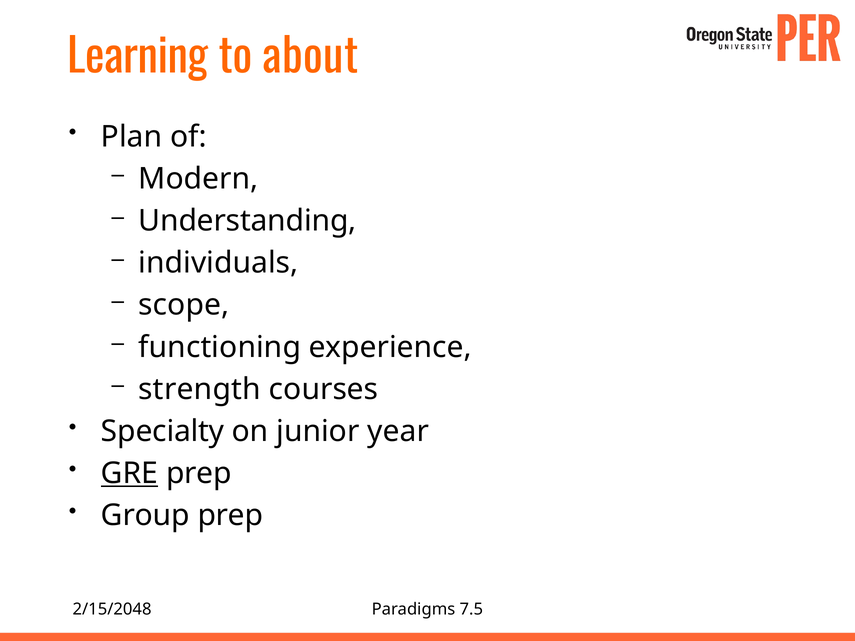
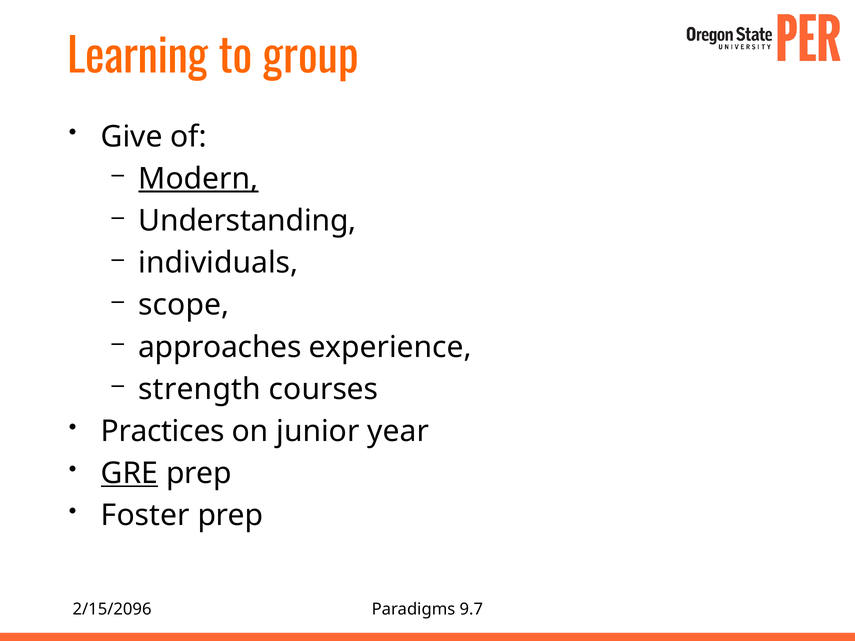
about: about -> group
Plan: Plan -> Give
Modern underline: none -> present
functioning: functioning -> approaches
Specialty: Specialty -> Practices
Group: Group -> Foster
2/15/2048: 2/15/2048 -> 2/15/2096
7.5: 7.5 -> 9.7
